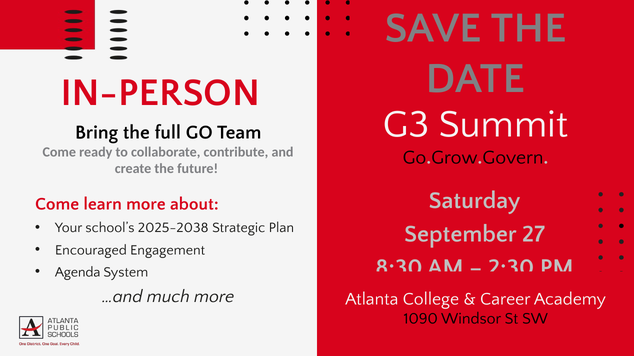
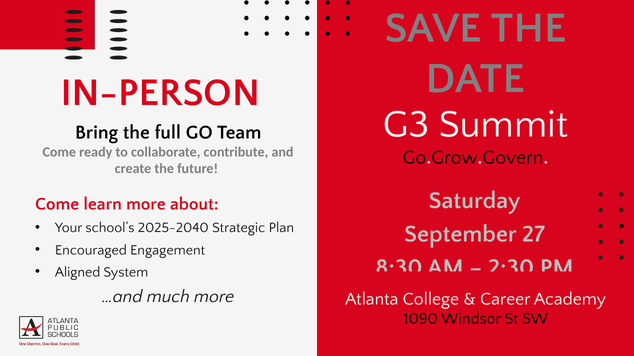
2025-2038: 2025-2038 -> 2025-2040
Agenda: Agenda -> Aligned
